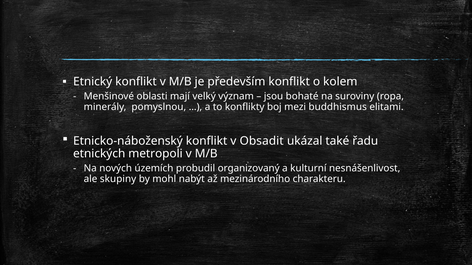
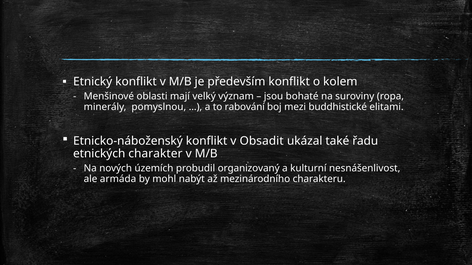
konflikty: konflikty -> rabování
buddhismus: buddhismus -> buddhistické
metropoli: metropoli -> charakter
skupiny: skupiny -> armáda
